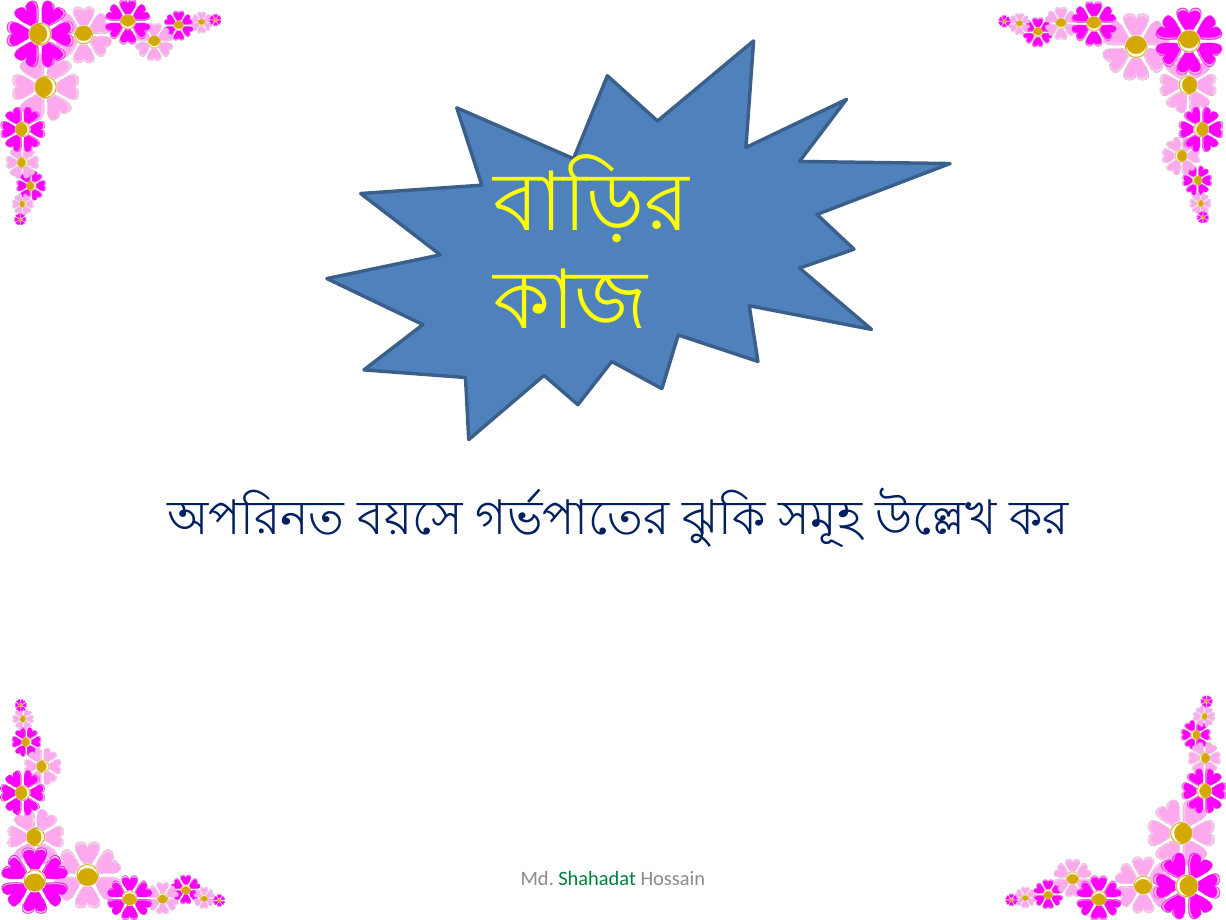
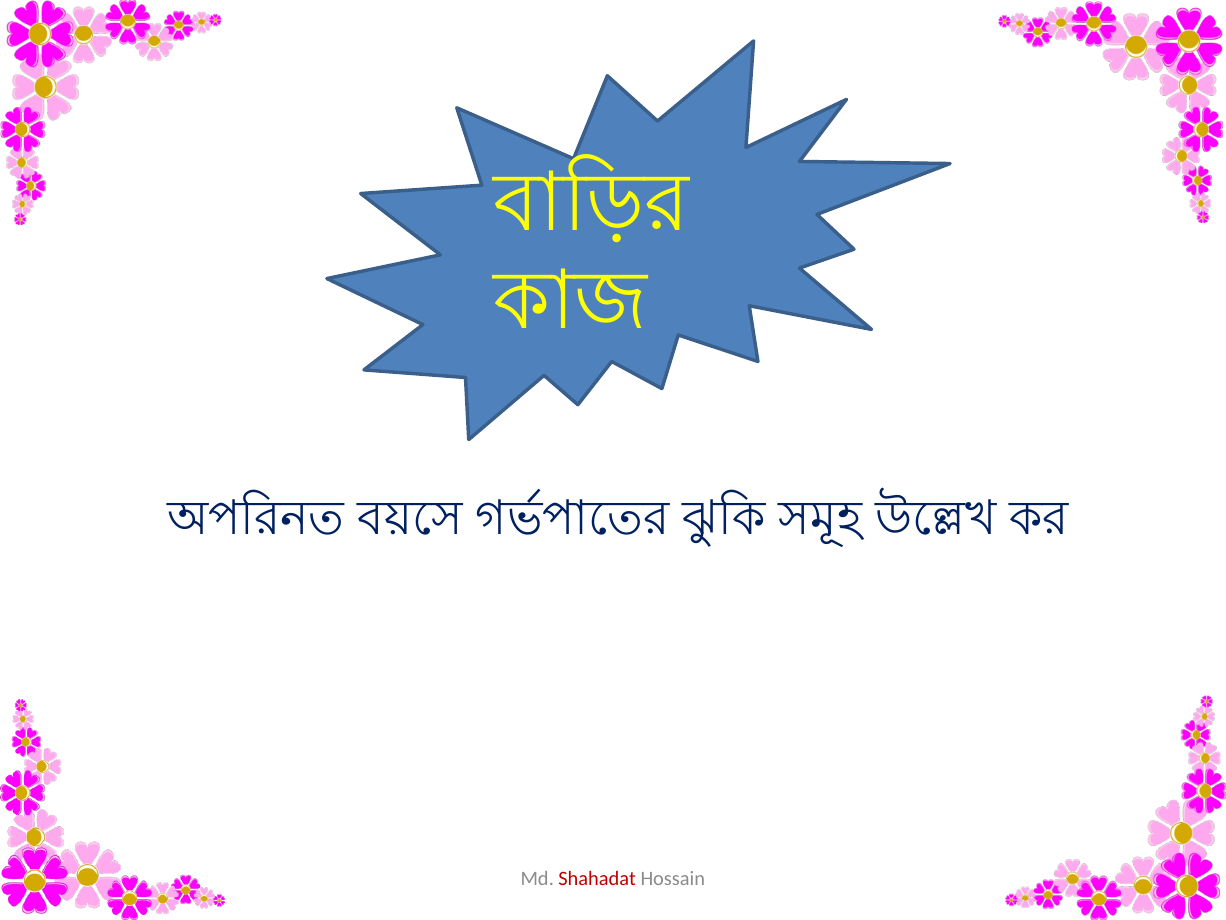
Shahadat colour: green -> red
